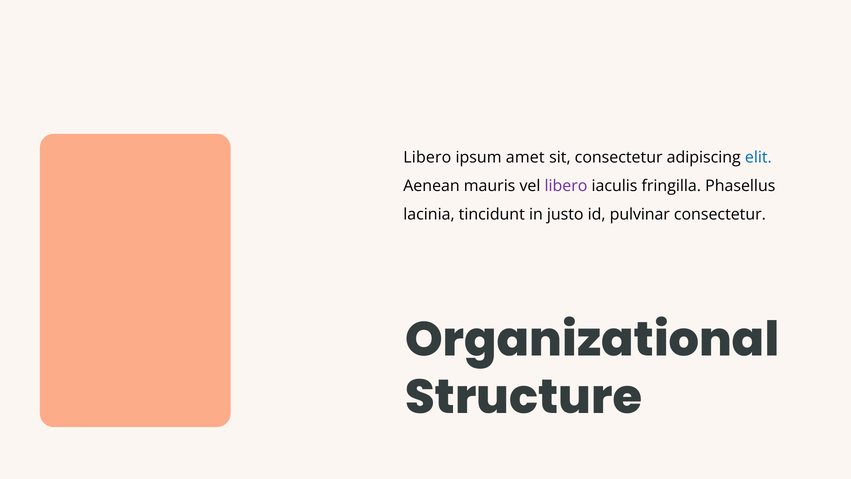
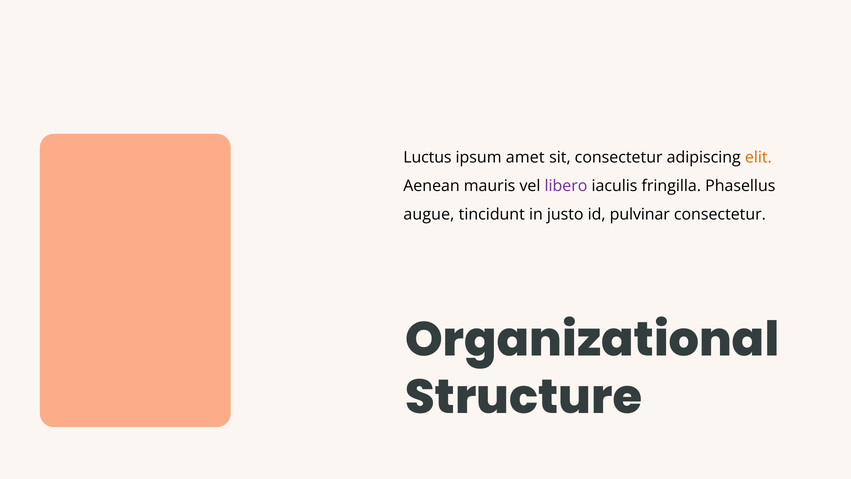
Libero at (427, 157): Libero -> Luctus
elit colour: blue -> orange
lacinia: lacinia -> augue
